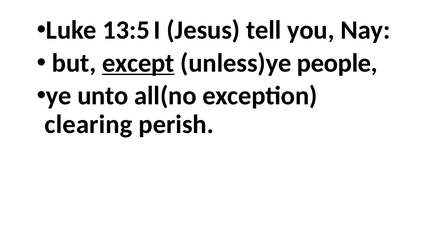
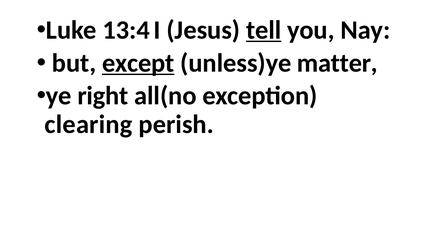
13:5: 13:5 -> 13:4
tell underline: none -> present
people: people -> matter
unto: unto -> right
